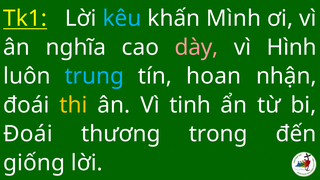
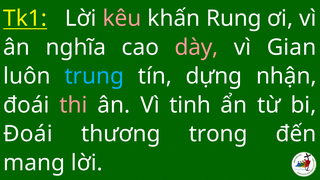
kêu colour: light blue -> pink
Mình: Mình -> Rung
Hình: Hình -> Gian
hoan: hoan -> dựng
thi colour: yellow -> pink
giống: giống -> mang
